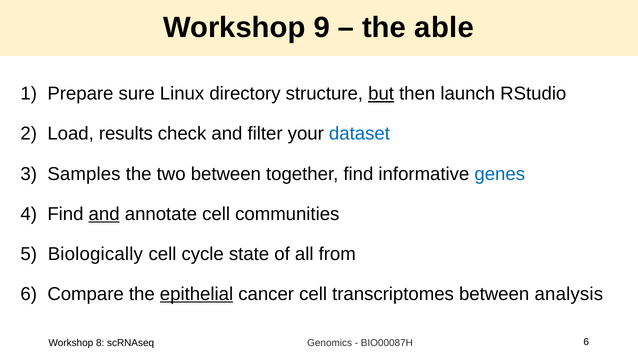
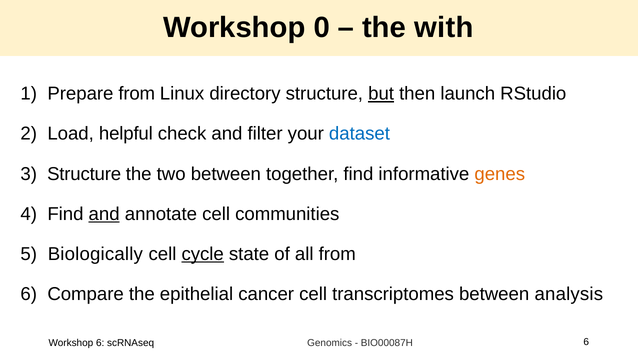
9: 9 -> 0
able: able -> with
Prepare sure: sure -> from
results: results -> helpful
Samples at (84, 174): Samples -> Structure
genes colour: blue -> orange
cycle underline: none -> present
epithelial underline: present -> none
Workshop 8: 8 -> 6
